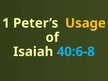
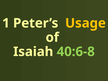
40:6-8 colour: light blue -> light green
